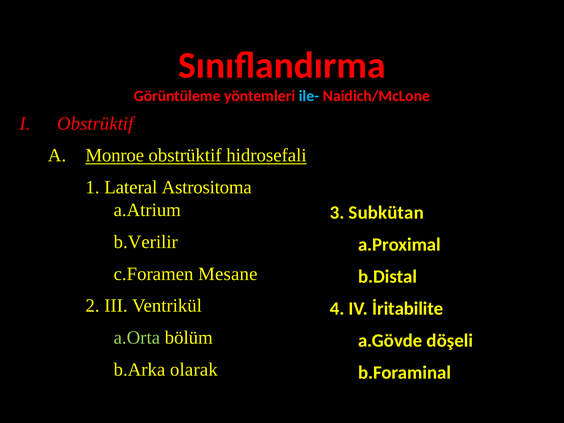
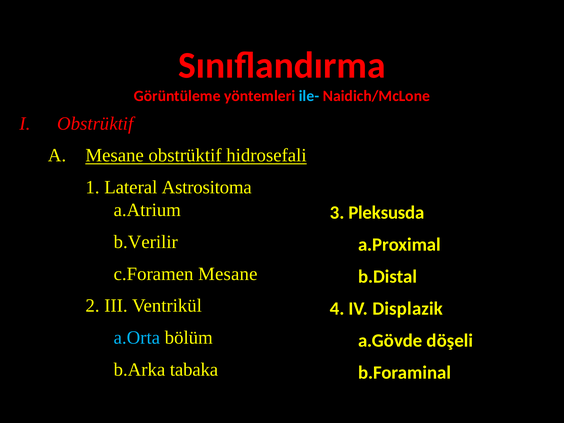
Monroe at (115, 155): Monroe -> Mesane
Subkütan: Subkütan -> Pleksusda
İritabilite: İritabilite -> Displazik
a.Orta colour: light green -> light blue
olarak: olarak -> tabaka
